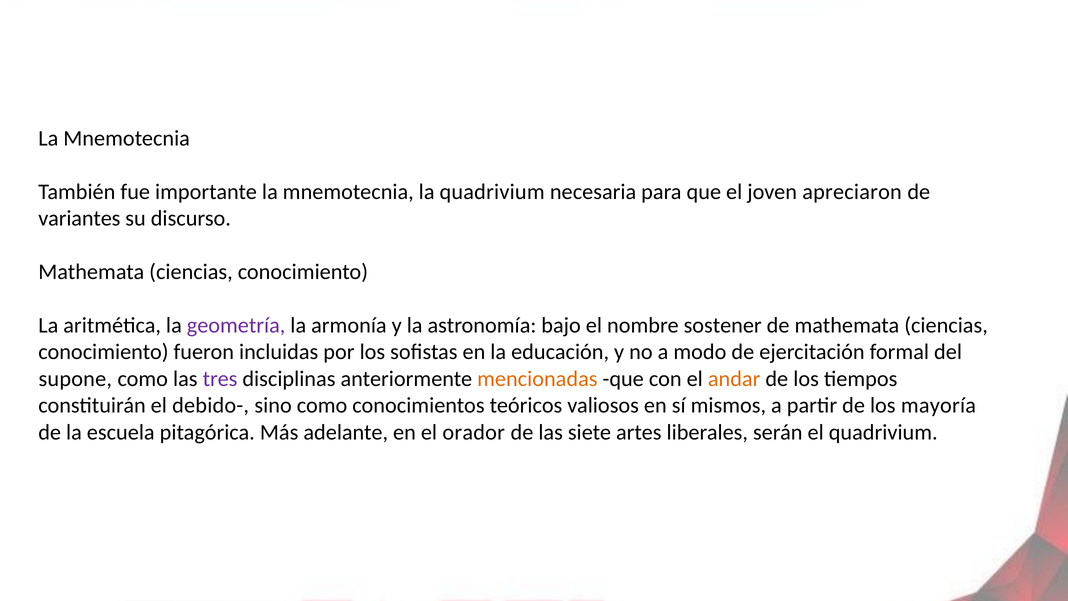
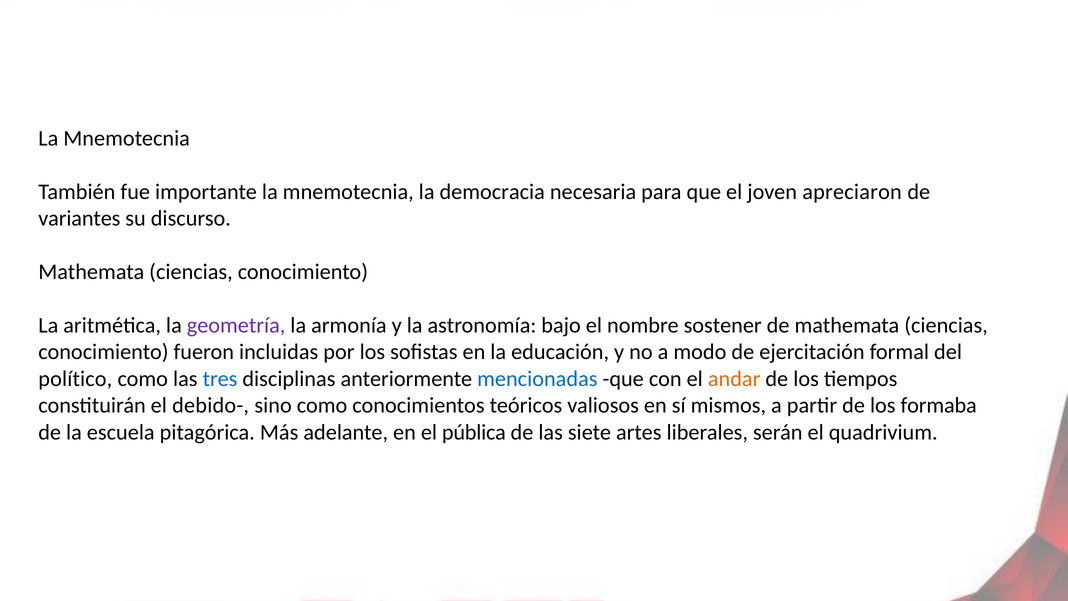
la quadrivium: quadrivium -> democracia
supone: supone -> político
tres colour: purple -> blue
mencionadas colour: orange -> blue
mayoría: mayoría -> formaba
orador: orador -> pública
